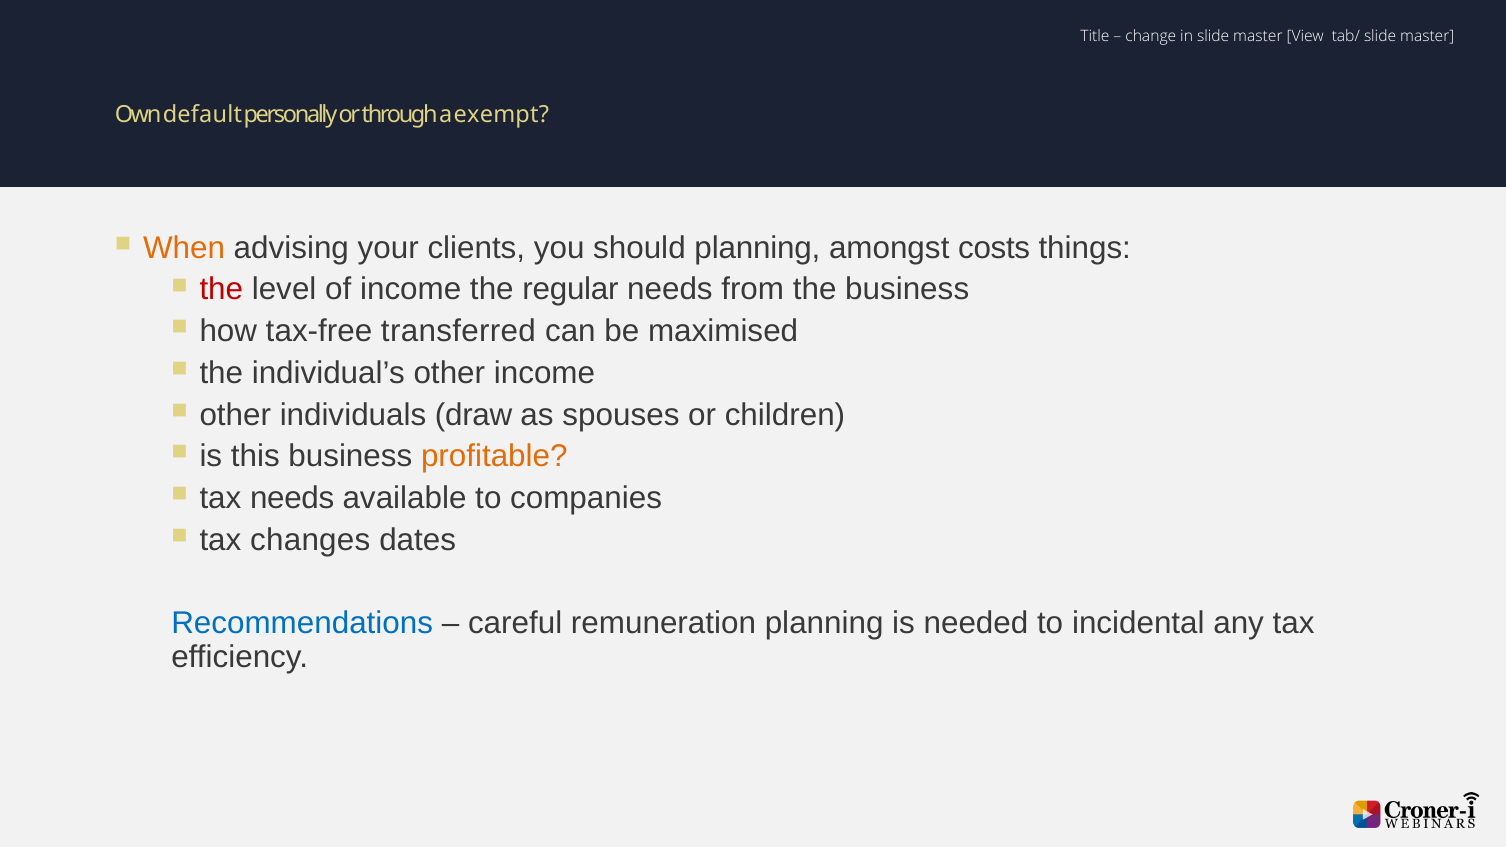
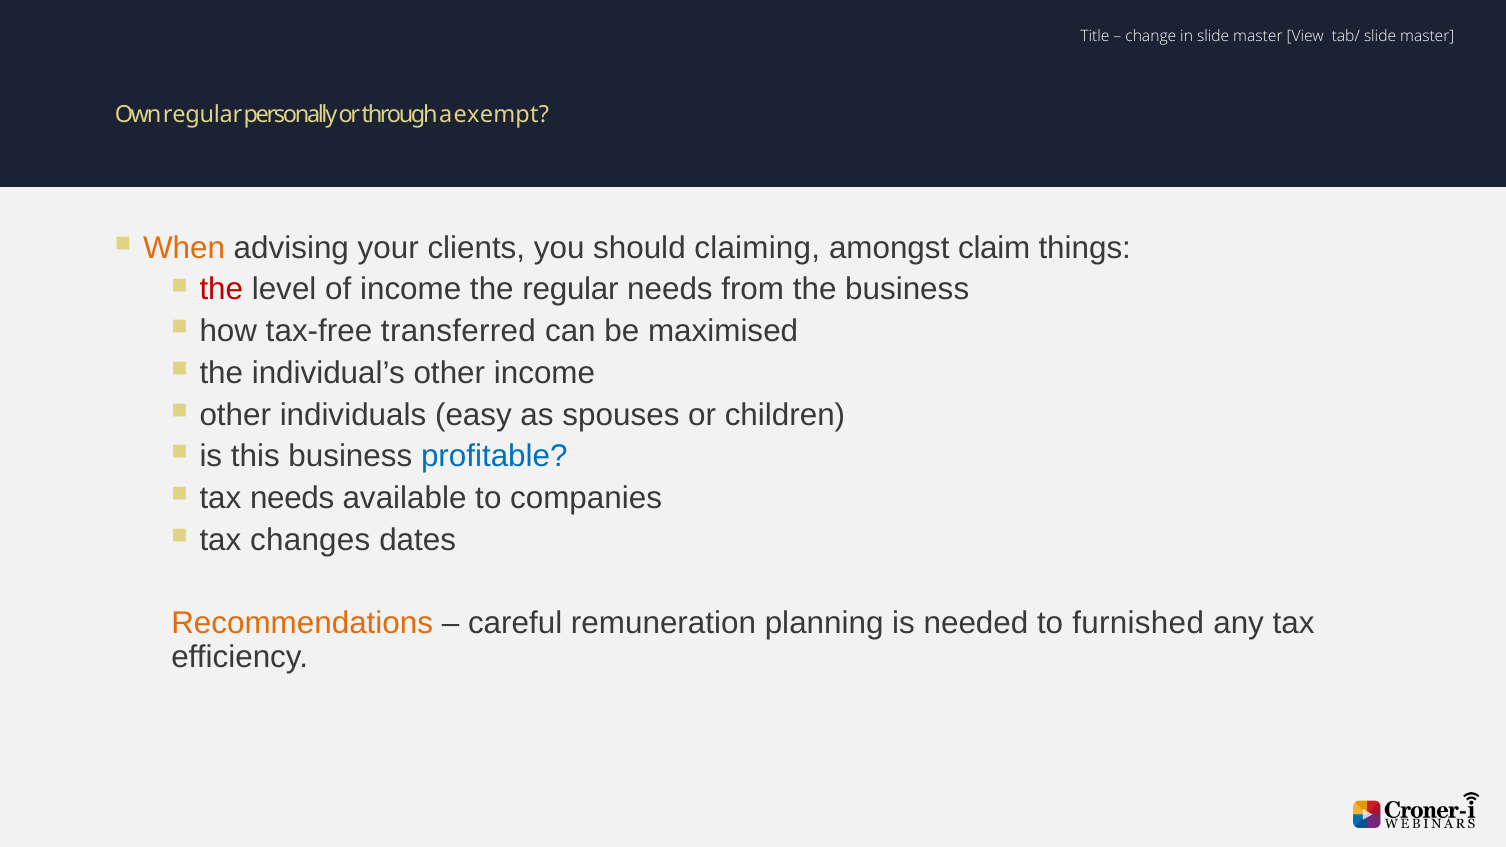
Own default: default -> regular
should planning: planning -> claiming
costs: costs -> claim
draw: draw -> easy
profitable colour: orange -> blue
Recommendations colour: blue -> orange
incidental: incidental -> furnished
